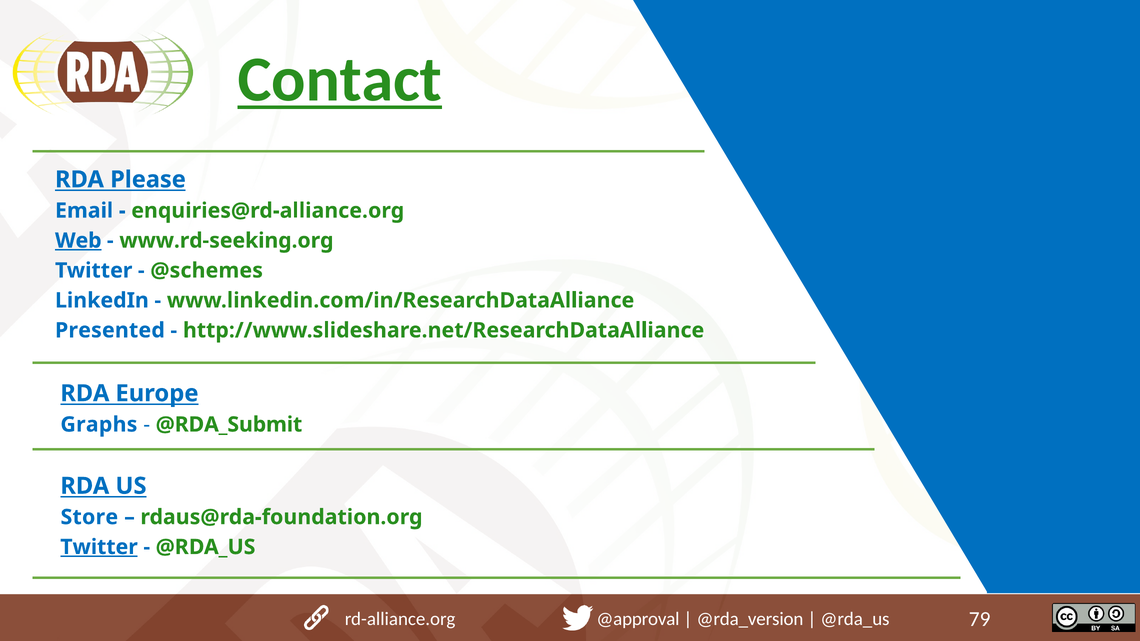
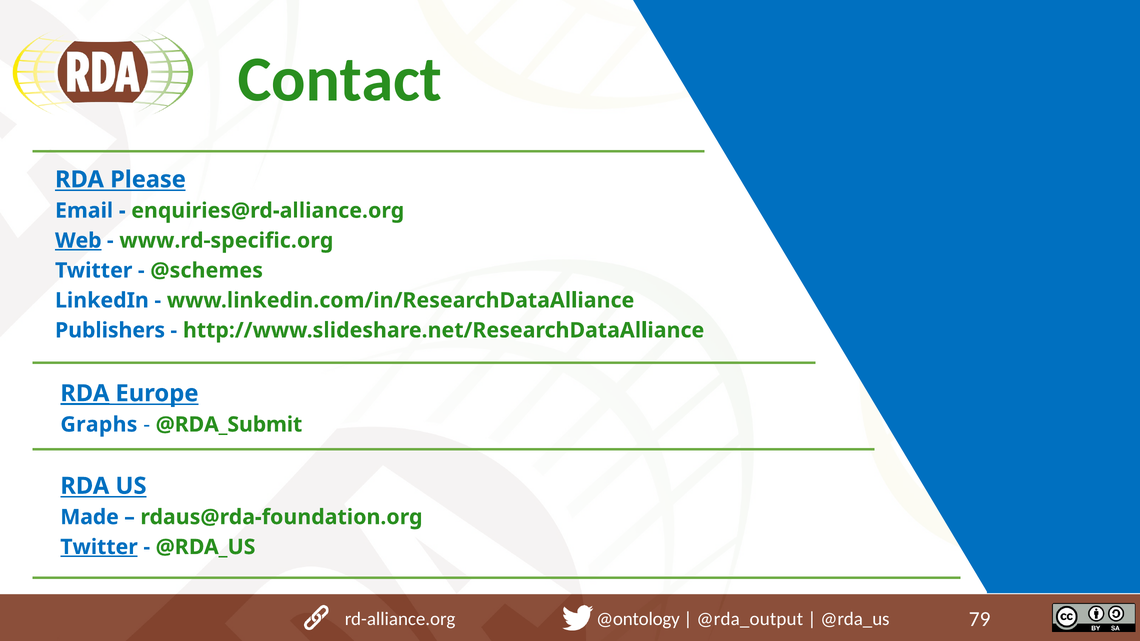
Contact underline: present -> none
www.rd-seeking.org: www.rd-seeking.org -> www.rd-specific.org
Presented: Presented -> Publishers
RDA at (85, 394) underline: none -> present
Store: Store -> Made
@approval: @approval -> @ontology
@rda_version: @rda_version -> @rda_output
